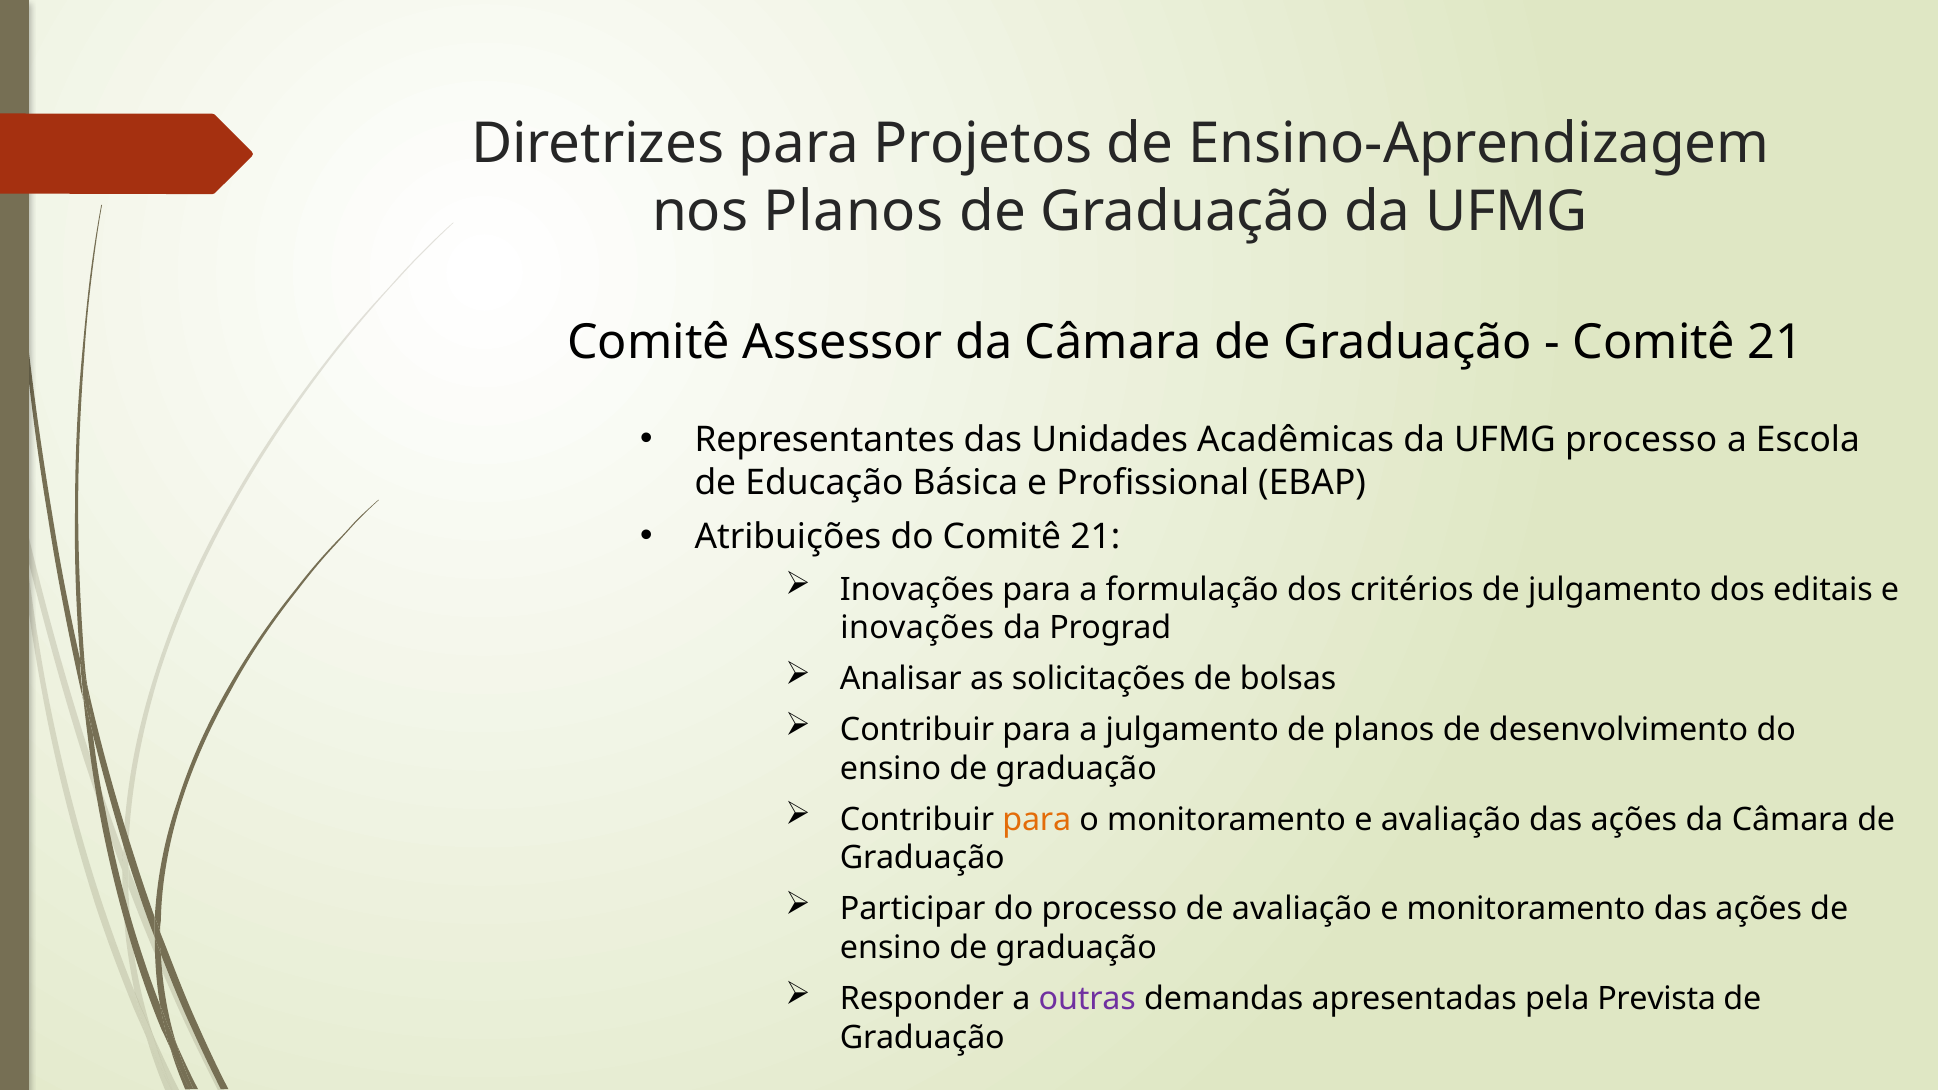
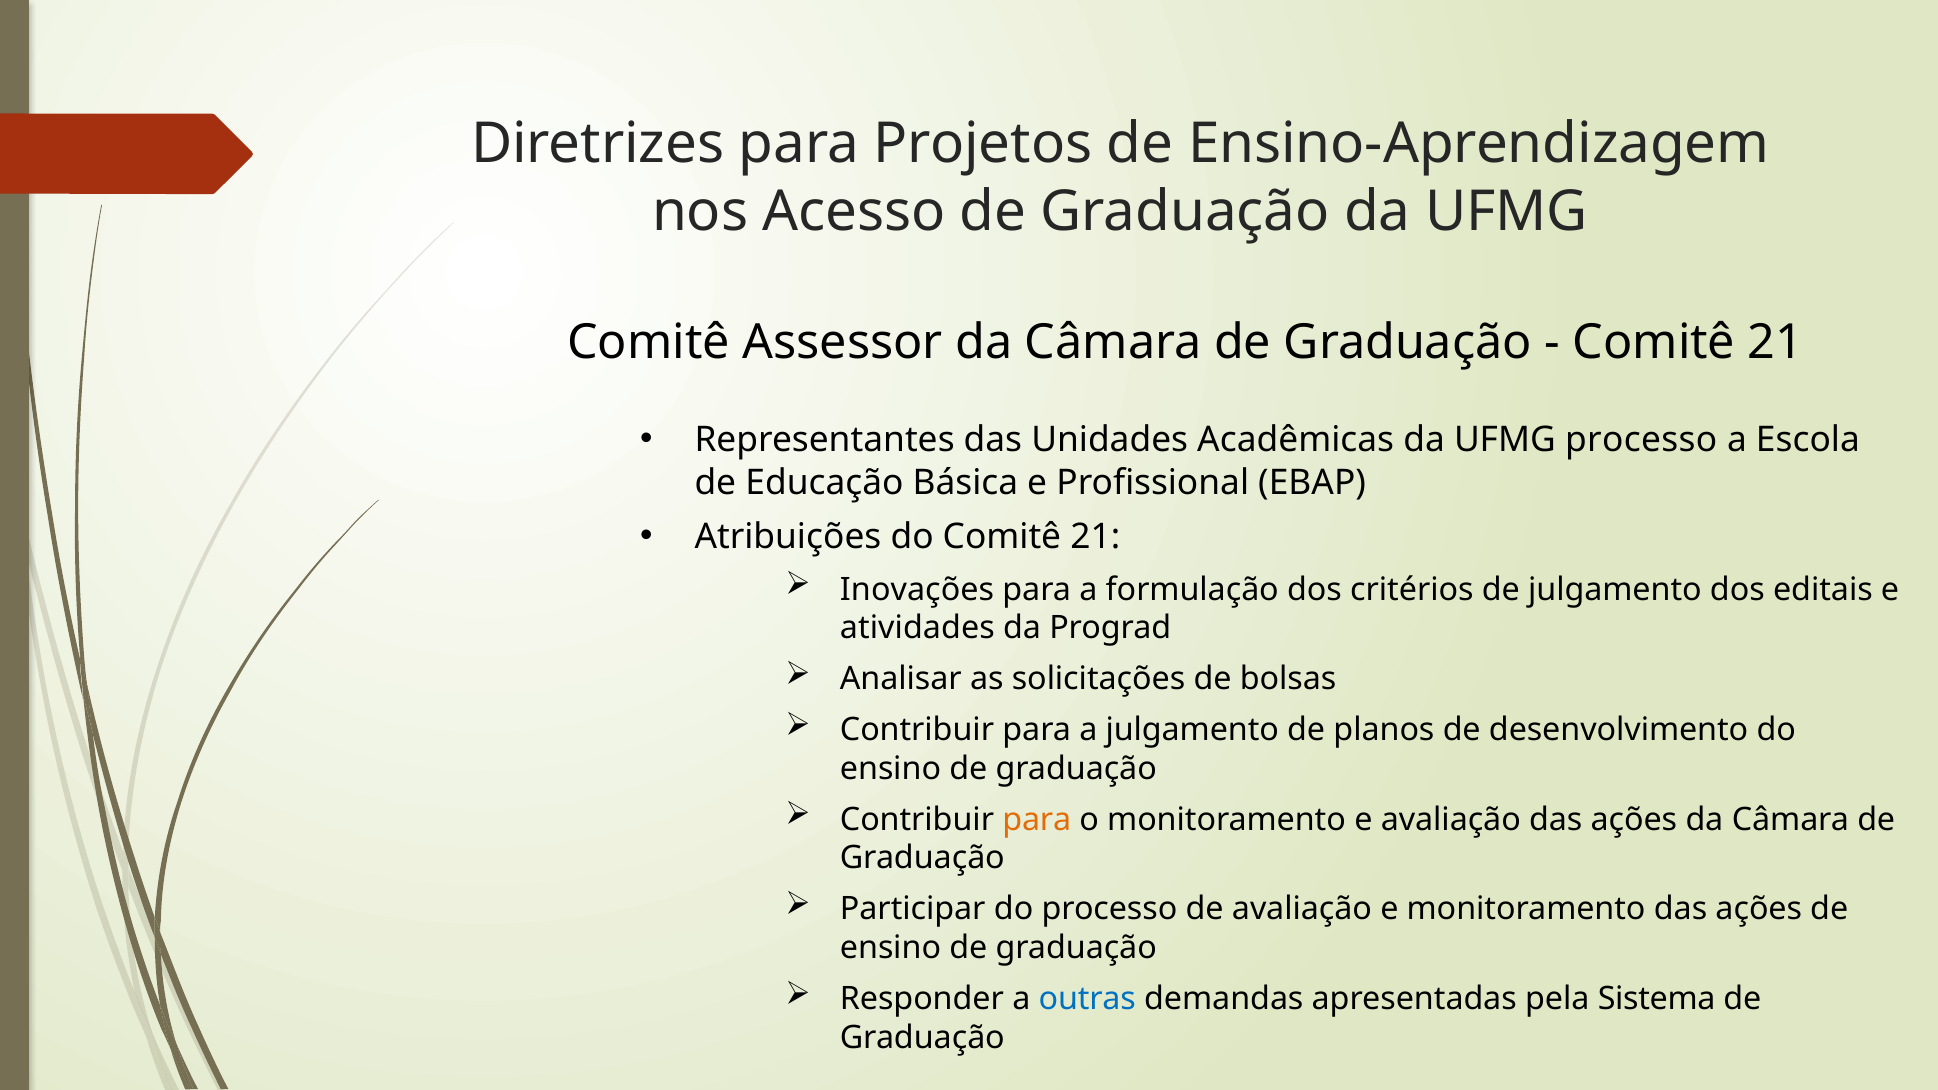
nos Planos: Planos -> Acesso
inovações at (917, 628): inovações -> atividades
outras colour: purple -> blue
Prevista: Prevista -> Sistema
